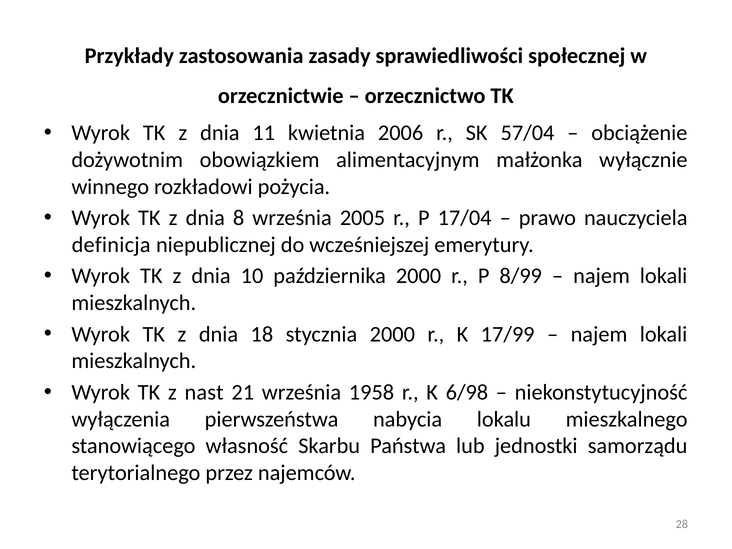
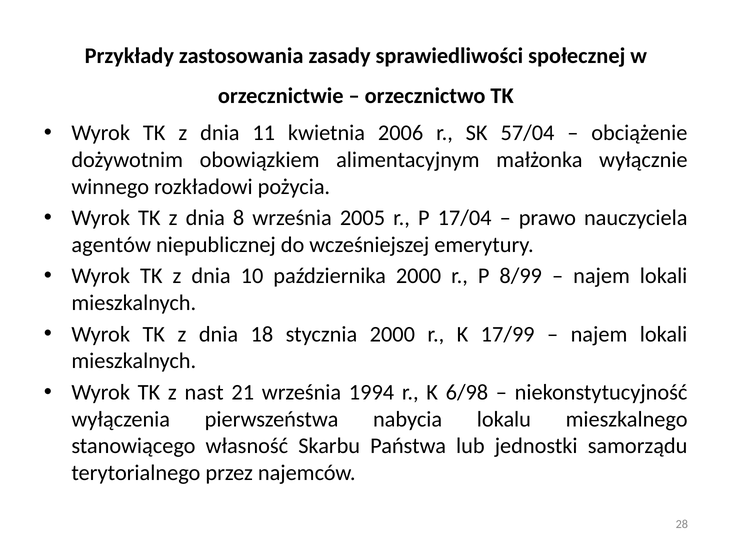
definicja: definicja -> agentów
1958: 1958 -> 1994
